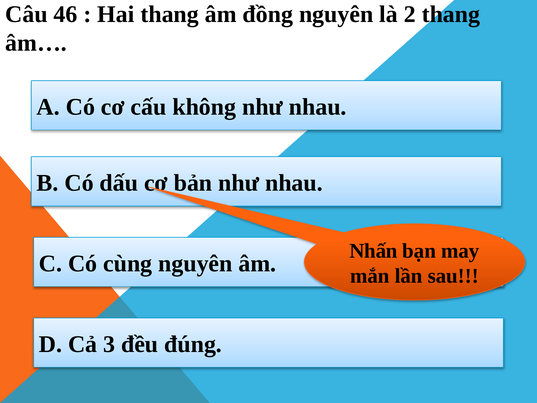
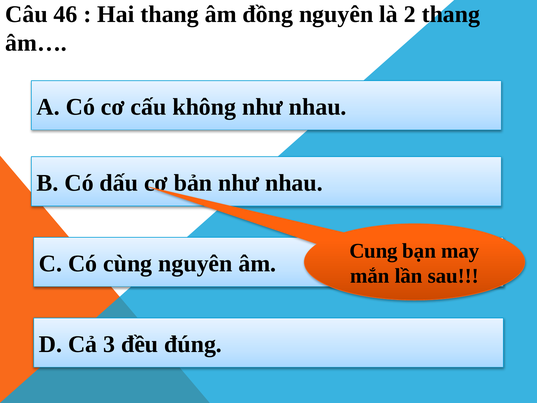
Nhấn: Nhấn -> Cung
